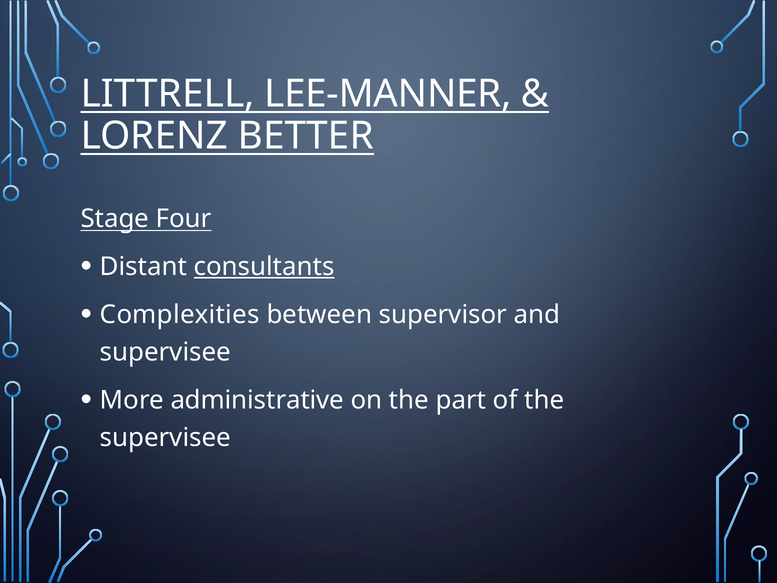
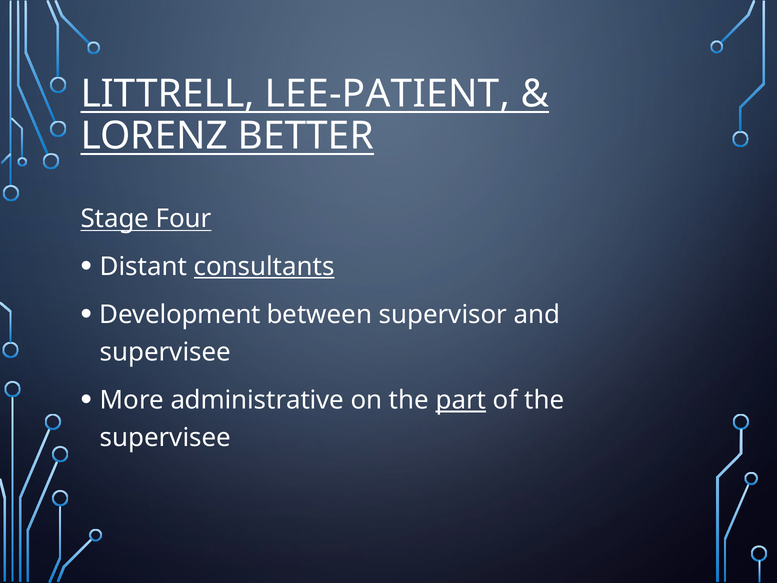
LEE-MANNER: LEE-MANNER -> LEE-PATIENT
Complexities: Complexities -> Development
part underline: none -> present
